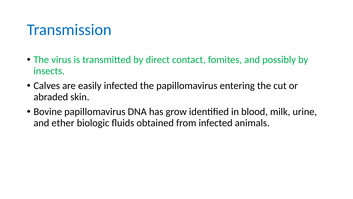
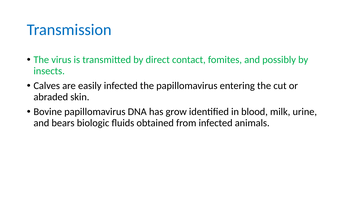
ether: ether -> bears
